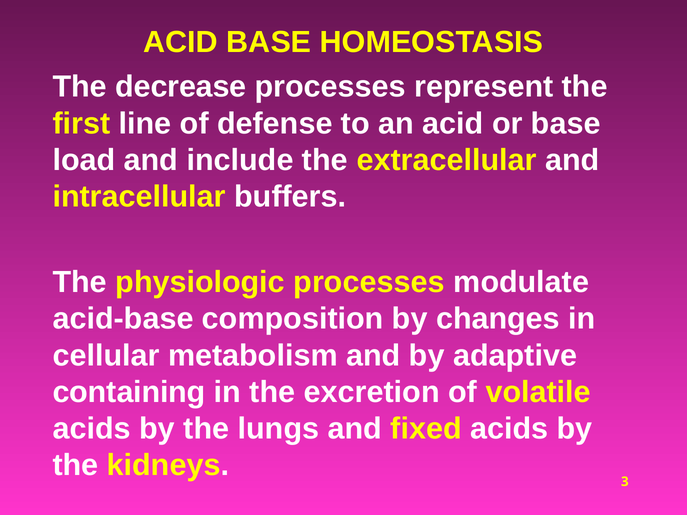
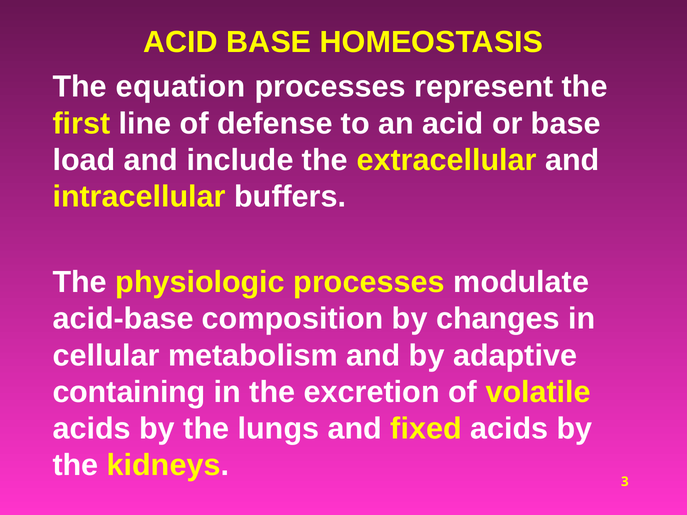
decrease: decrease -> equation
